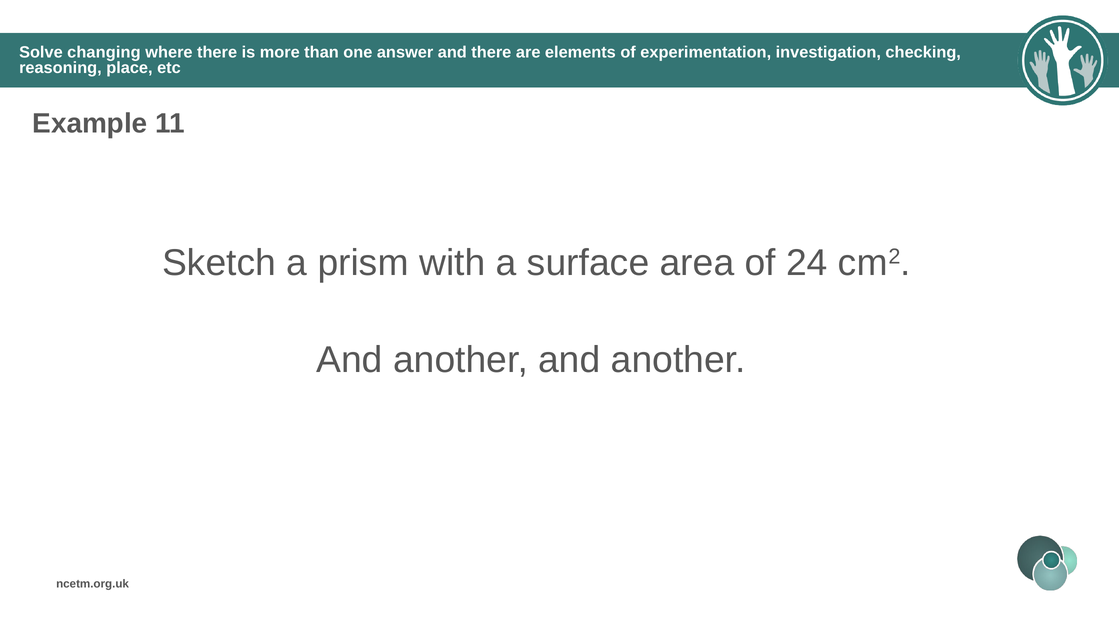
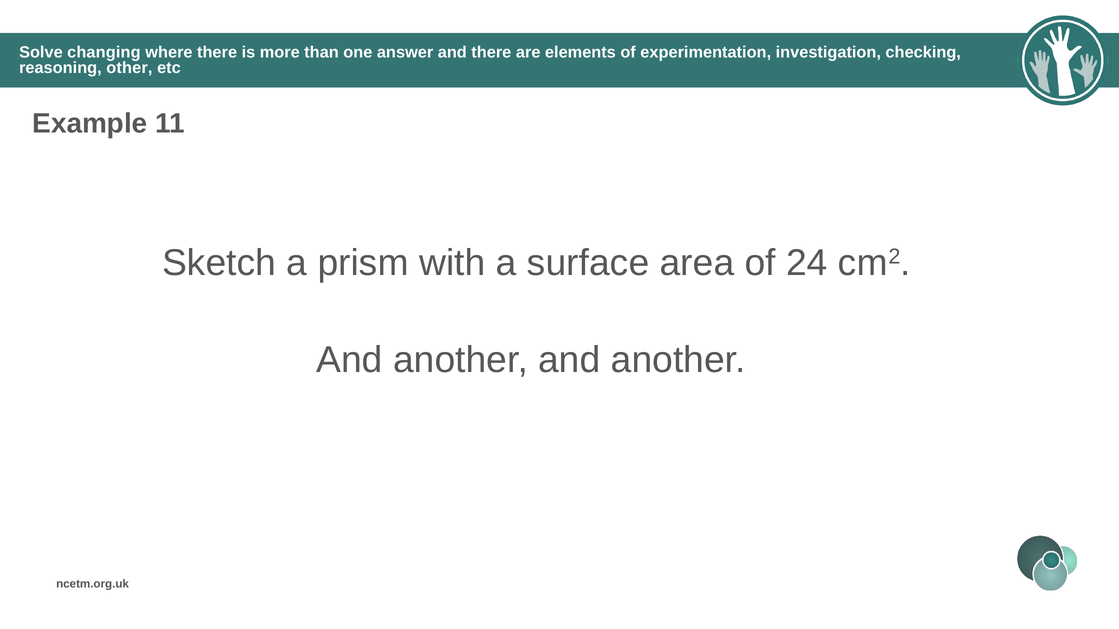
place: place -> other
